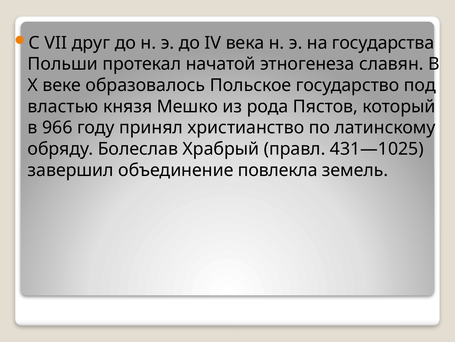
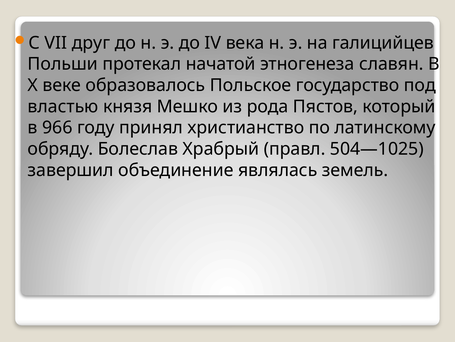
государства: государства -> галицийцев
431—1025: 431—1025 -> 504—1025
повлекла: повлекла -> являлась
